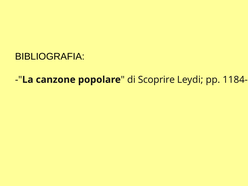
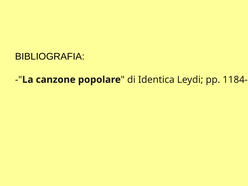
Scoprire: Scoprire -> Identica
